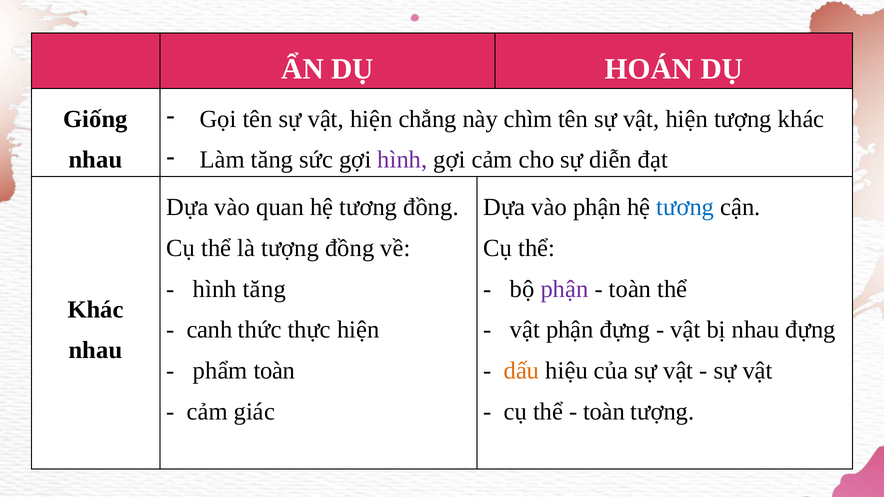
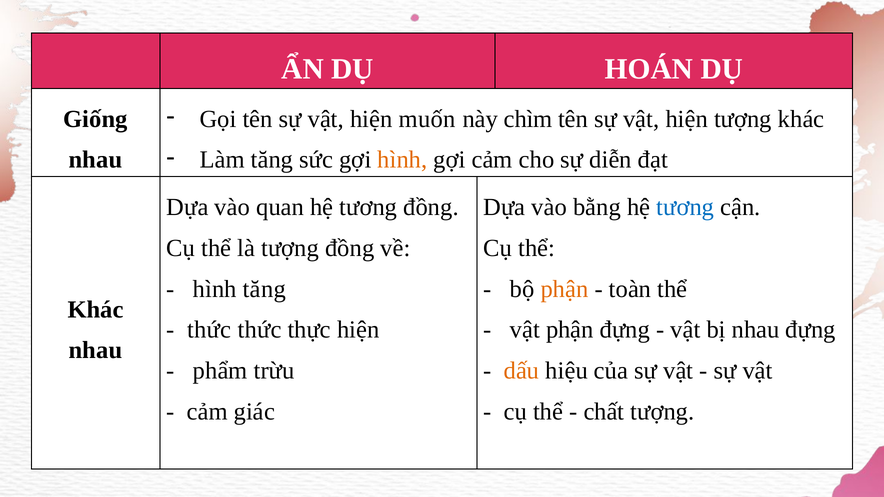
chẳng: chẳng -> muốn
hình at (402, 160) colour: purple -> orange
vào phận: phận -> bằng
phận at (565, 289) colour: purple -> orange
canh at (209, 330): canh -> thức
phẩm toàn: toàn -> trừu
toàn at (604, 412): toàn -> chất
